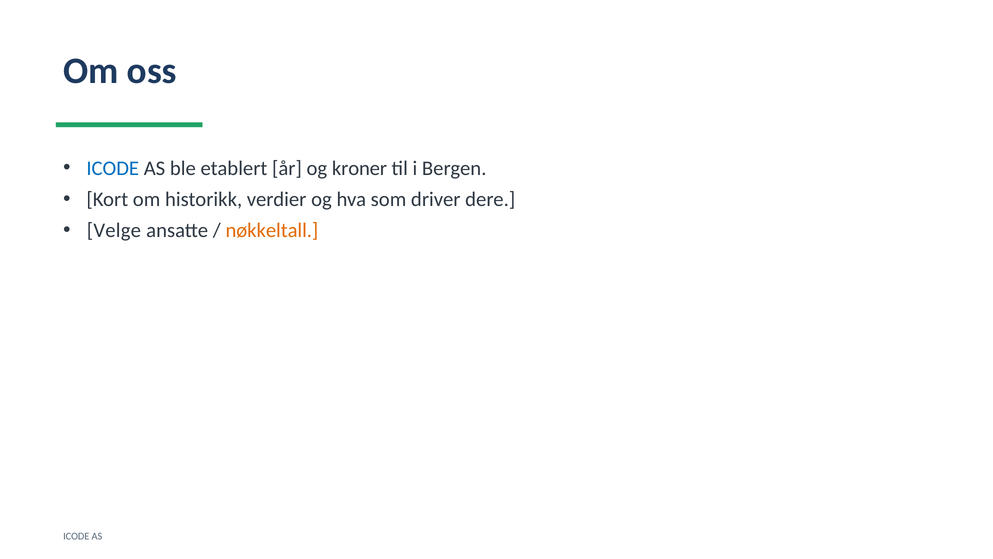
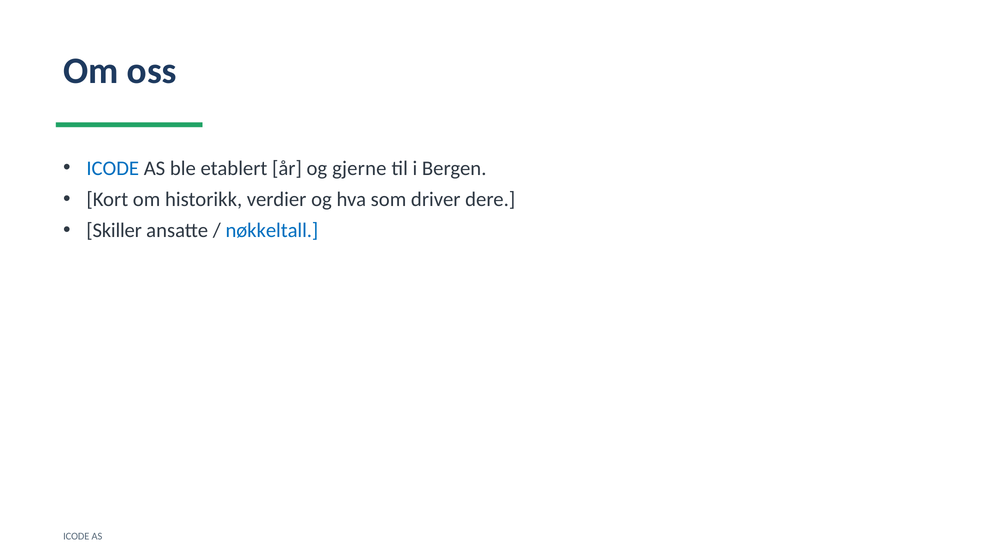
kroner: kroner -> gjerne
Velge: Velge -> Skiller
nøkkeltall colour: orange -> blue
